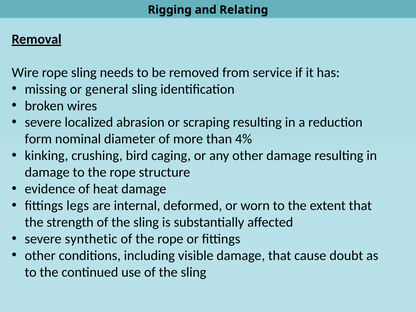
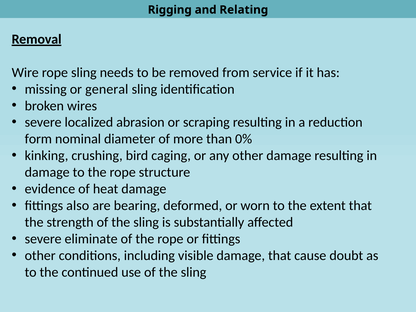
4%: 4% -> 0%
legs: legs -> also
internal: internal -> bearing
synthetic: synthetic -> eliminate
